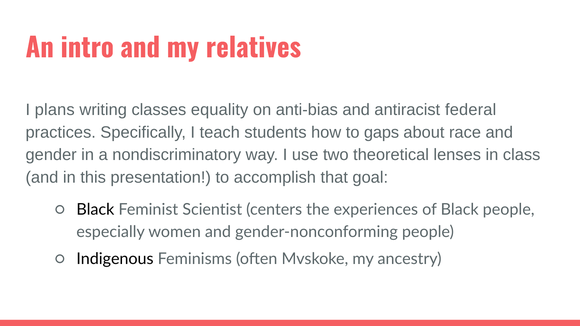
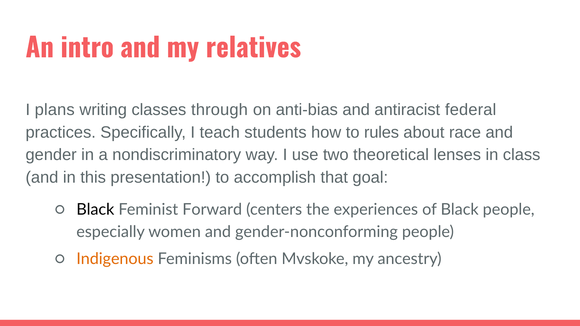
equality: equality -> through
gaps: gaps -> rules
Scientist: Scientist -> Forward
Indigenous colour: black -> orange
